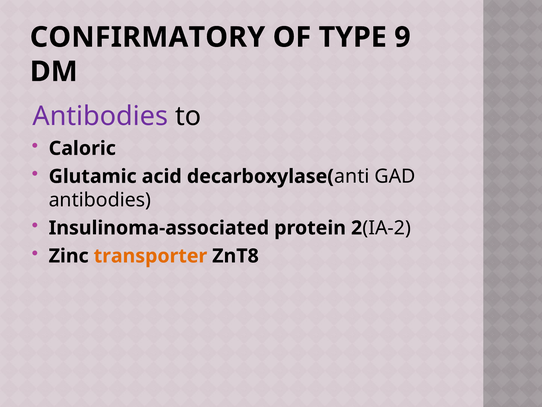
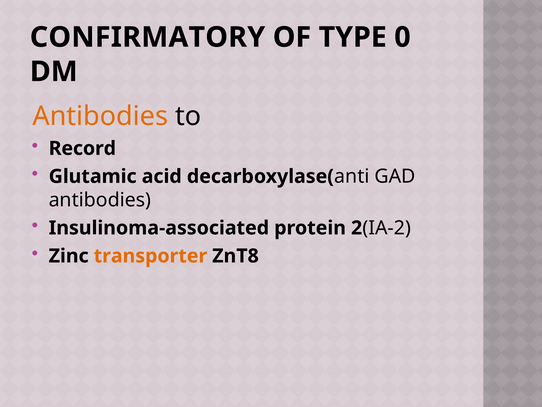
9: 9 -> 0
Antibodies at (100, 116) colour: purple -> orange
Caloric: Caloric -> Record
